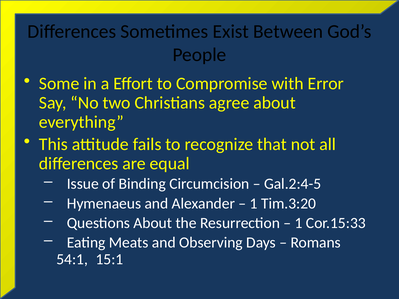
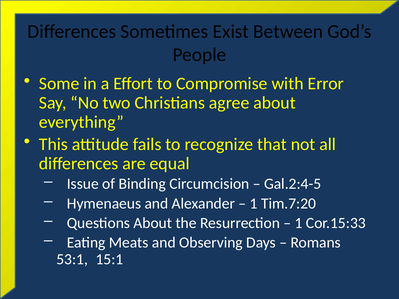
Tim.3:20: Tim.3:20 -> Tim.7:20
54:1: 54:1 -> 53:1
